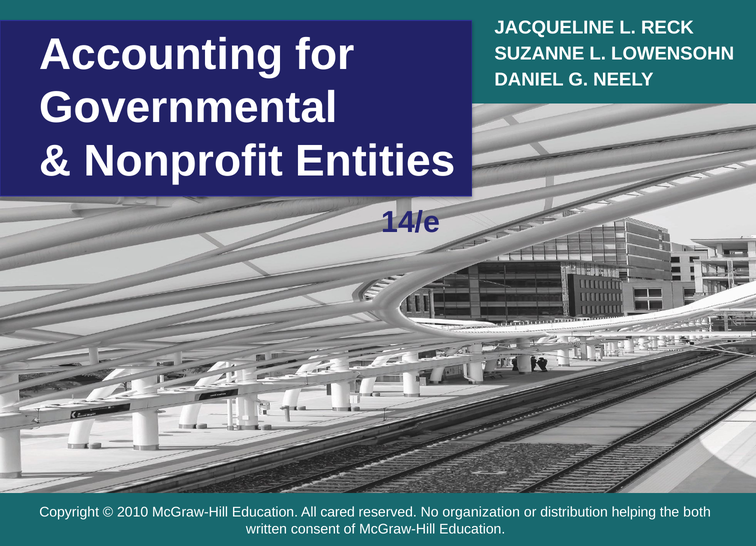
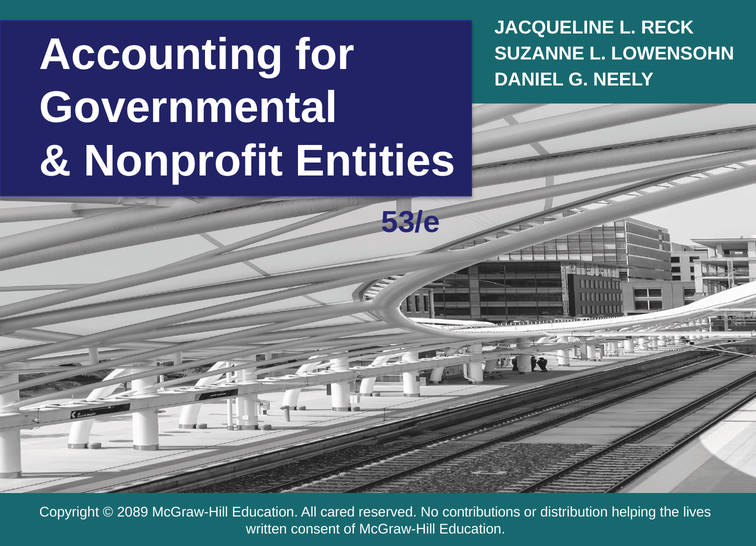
14/e: 14/e -> 53/e
2010: 2010 -> 2089
organization: organization -> contributions
both: both -> lives
